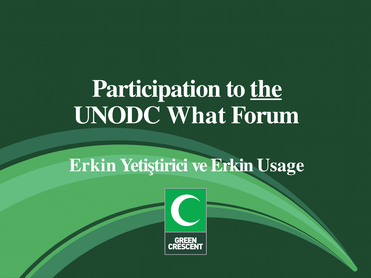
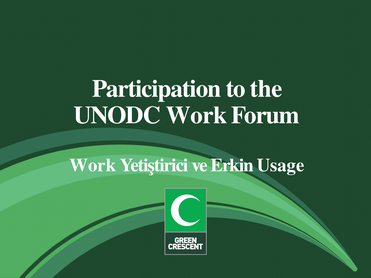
the underline: present -> none
UNODC What: What -> Work
Erkin at (93, 166): Erkin -> Work
